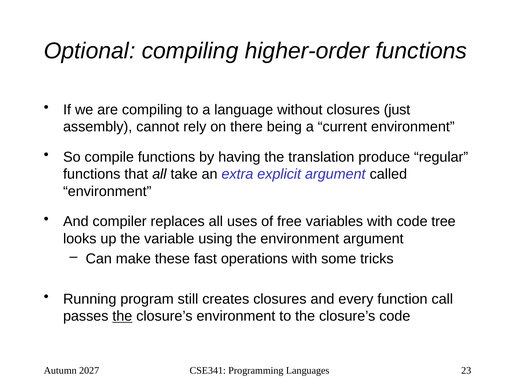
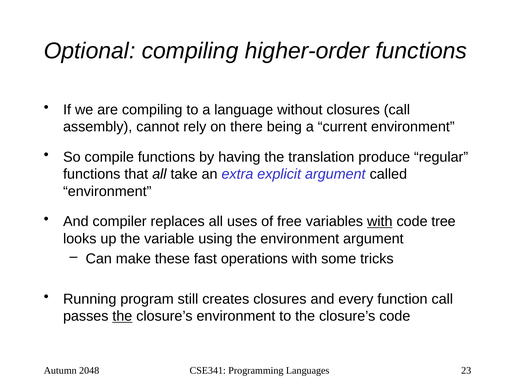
closures just: just -> call
with at (380, 221) underline: none -> present
2027: 2027 -> 2048
